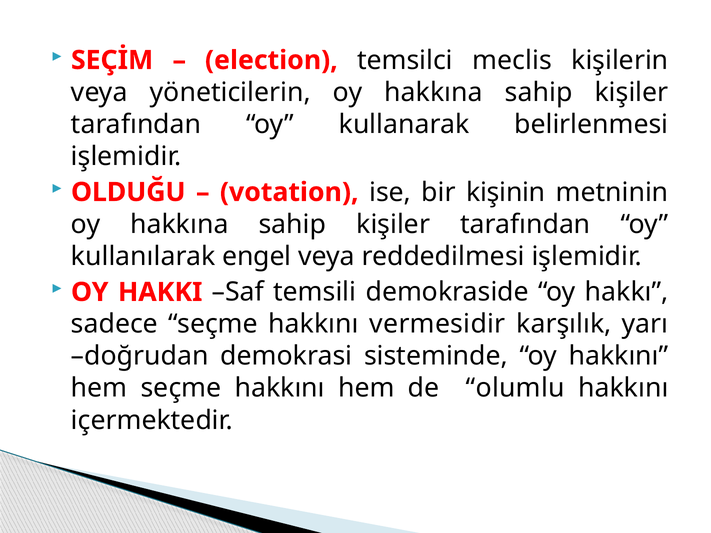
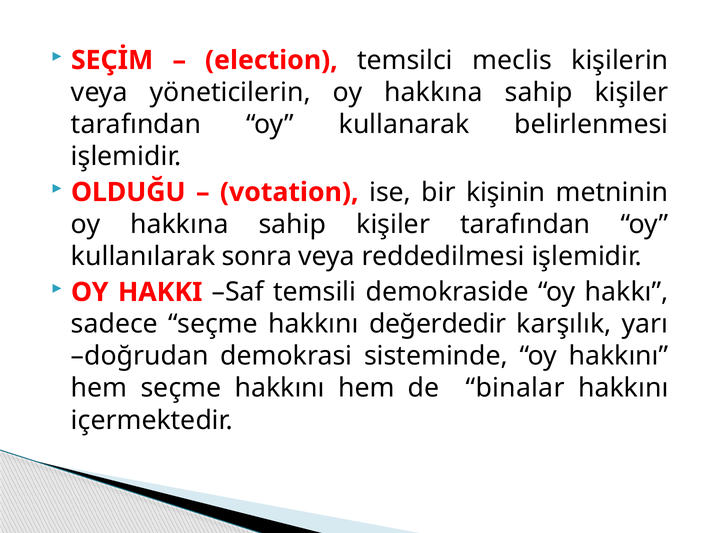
engel: engel -> sonra
vermesidir: vermesidir -> değerdedir
olumlu: olumlu -> binalar
